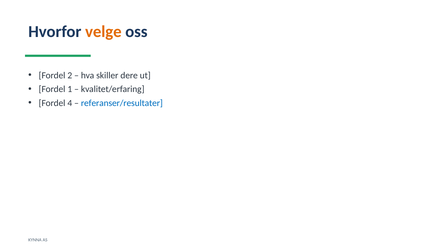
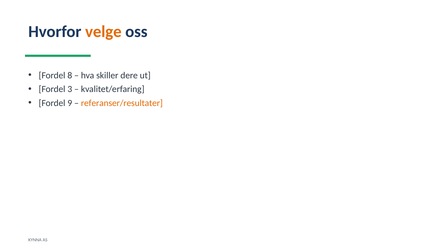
2: 2 -> 8
1: 1 -> 3
4: 4 -> 9
referanser/resultater colour: blue -> orange
